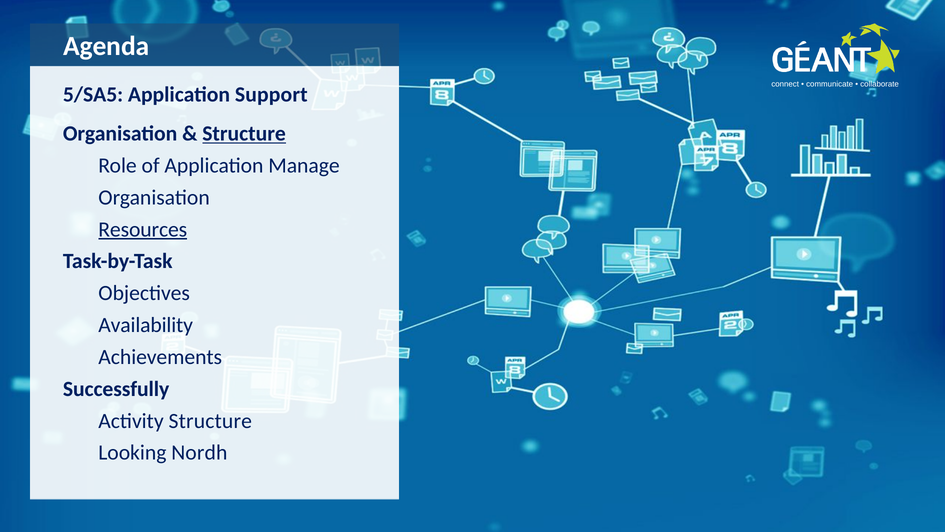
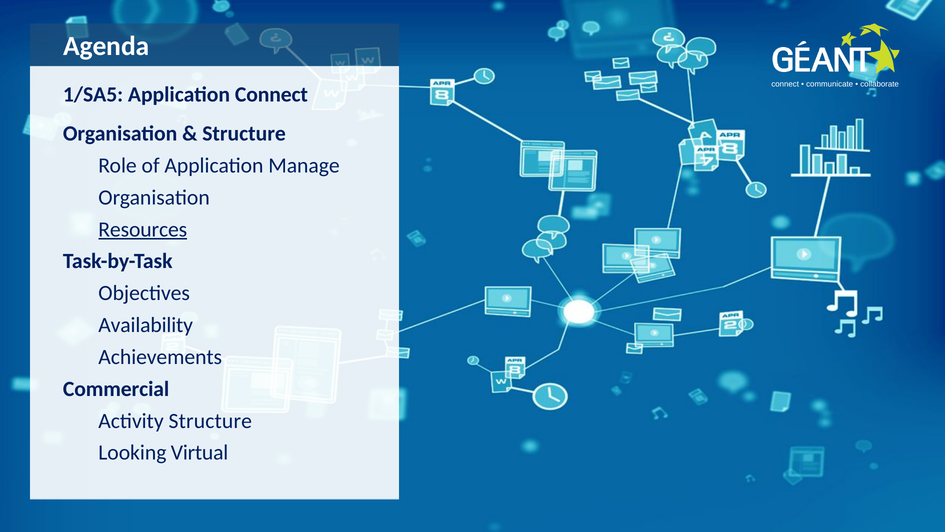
5/SA5: 5/SA5 -> 1/SA5
Application Support: Support -> Connect
Structure at (244, 133) underline: present -> none
Successfully: Successfully -> Commercial
Nordh: Nordh -> Virtual
